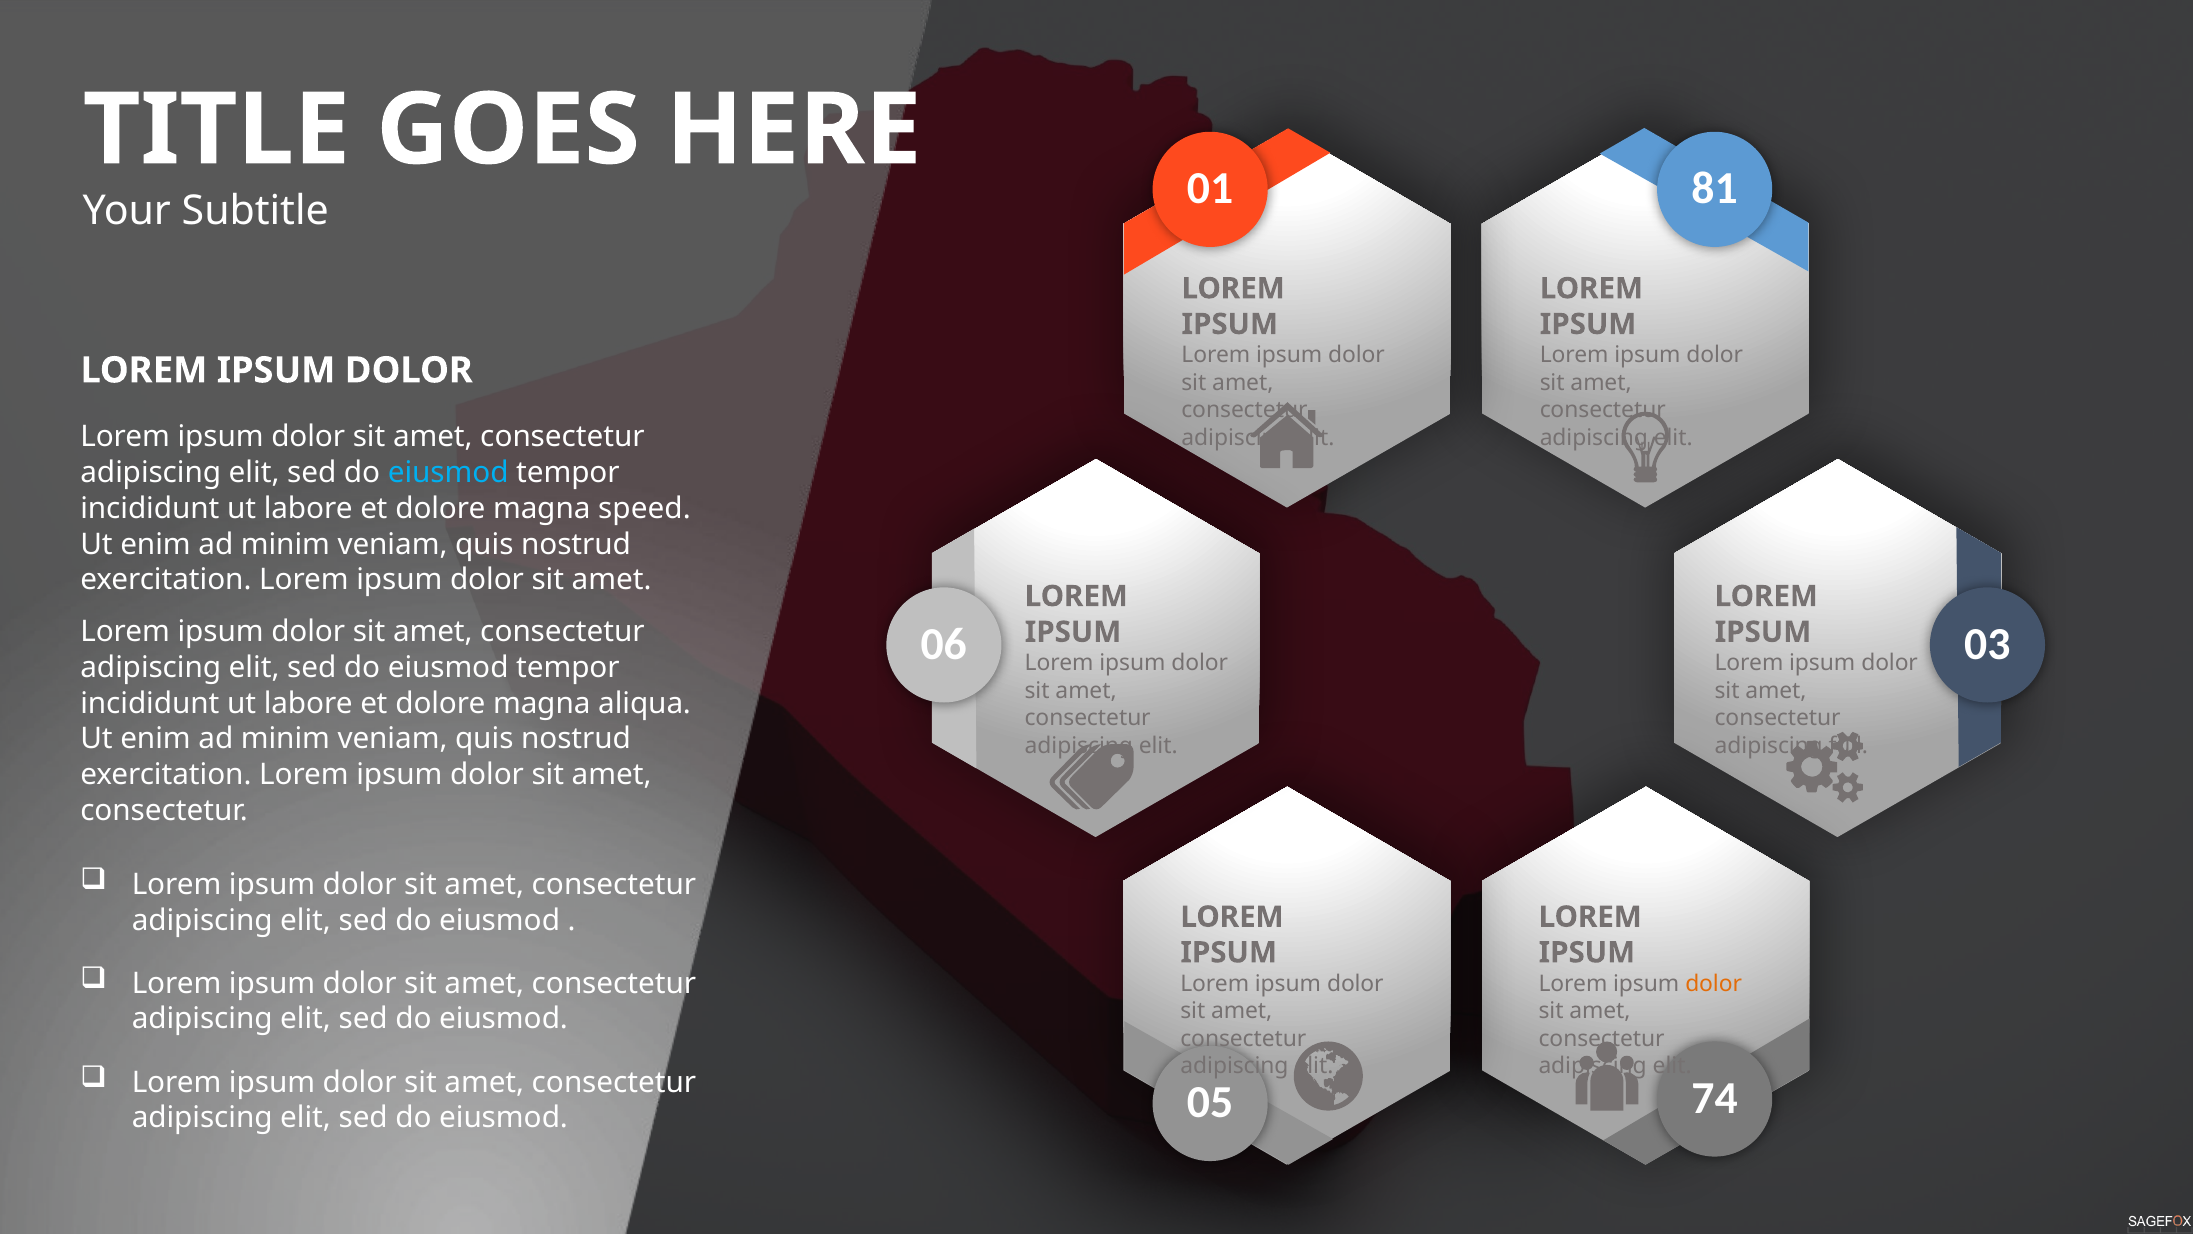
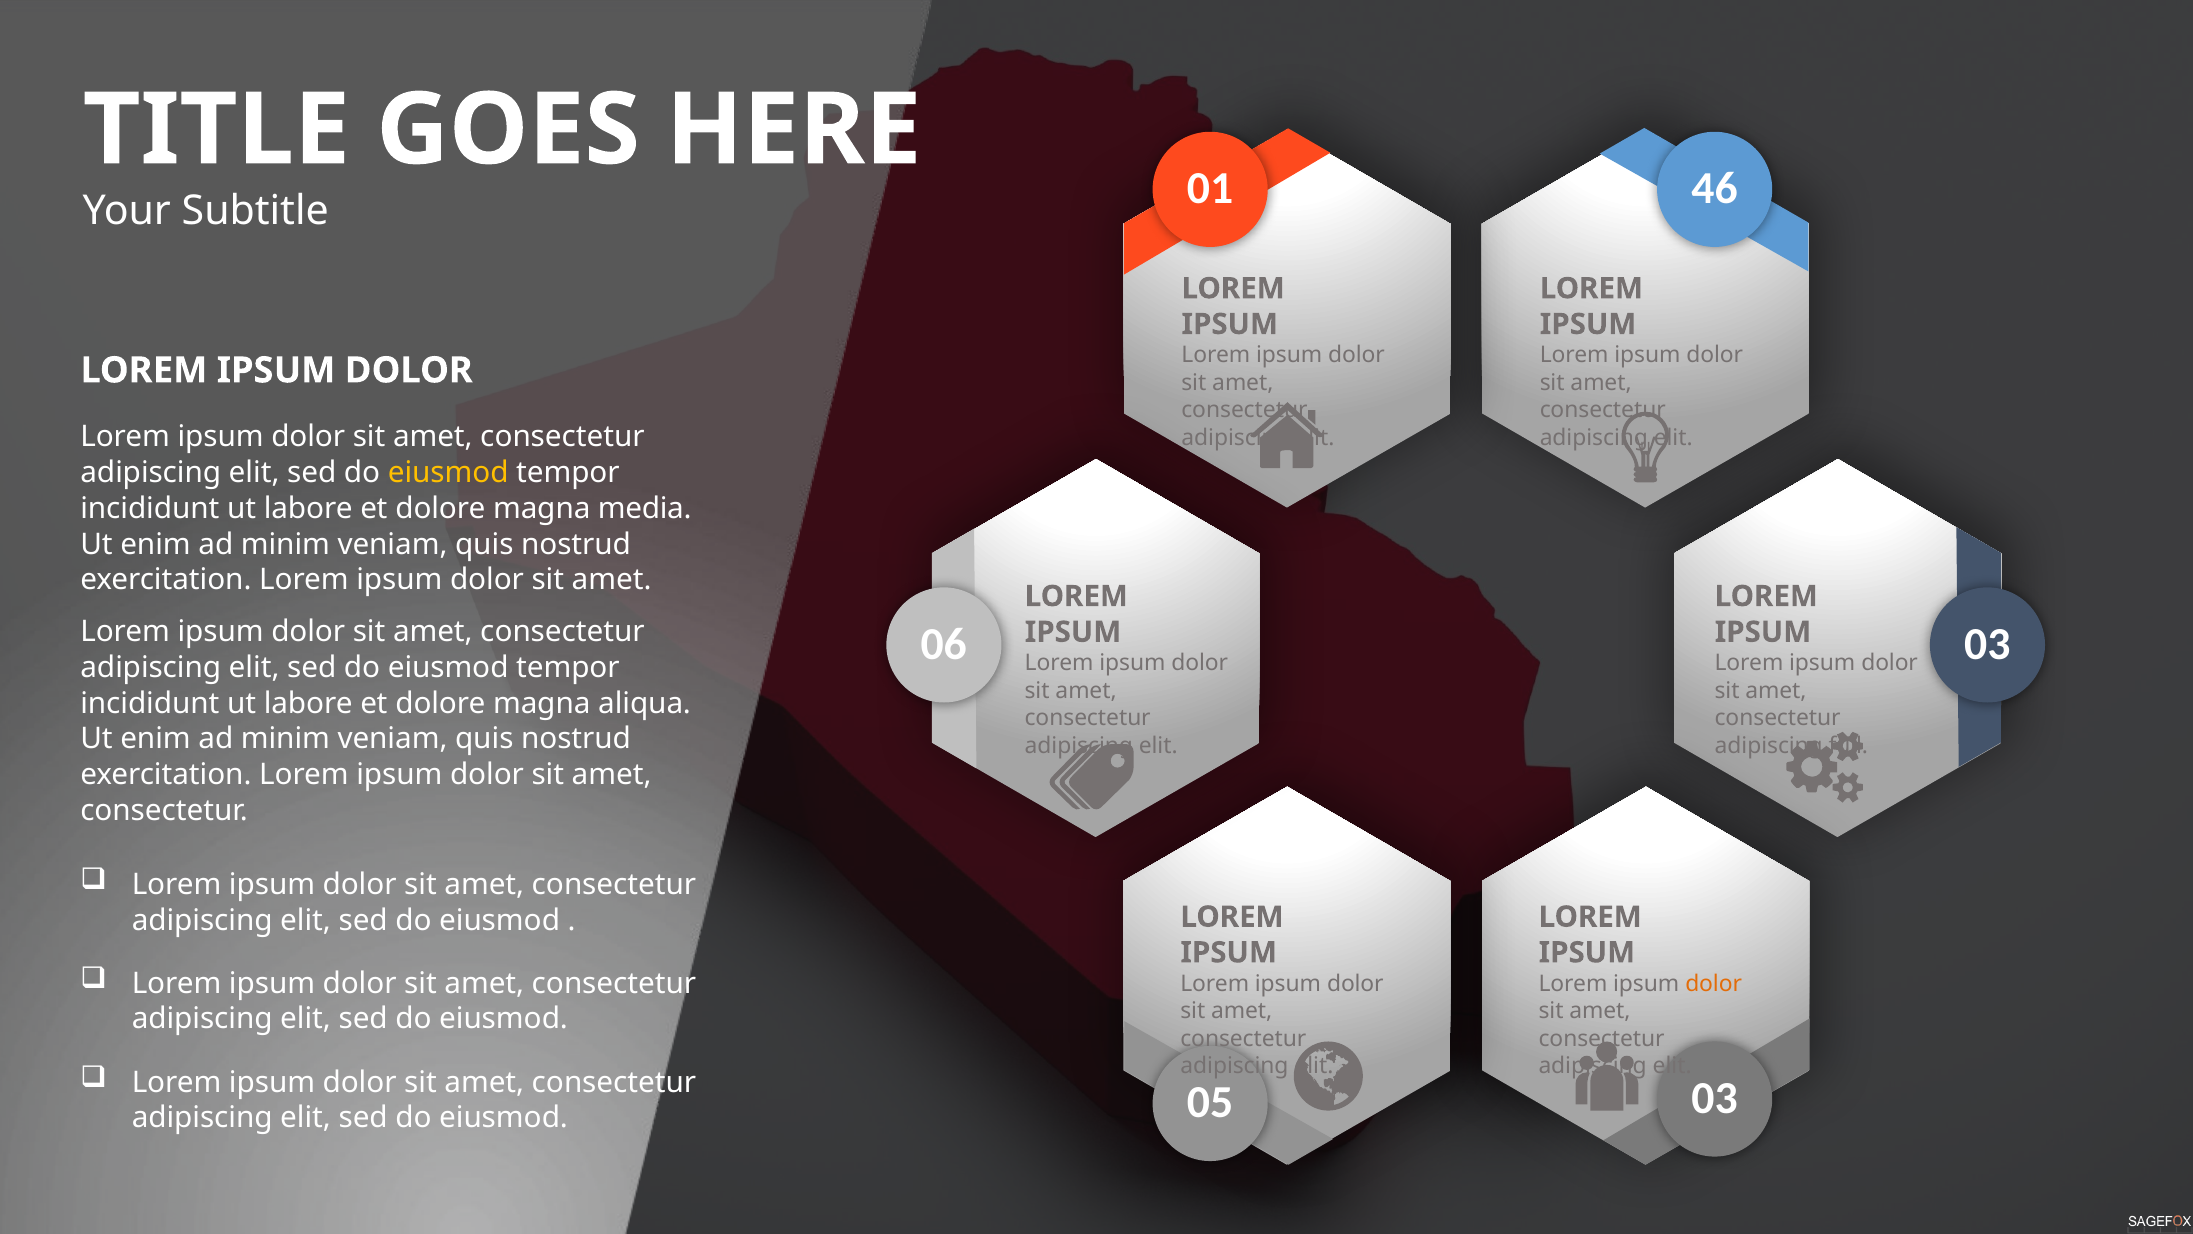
81: 81 -> 46
eiusmod at (448, 473) colour: light blue -> yellow
speed: speed -> media
05 74: 74 -> 03
